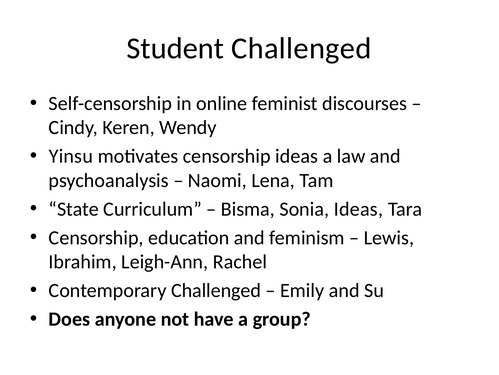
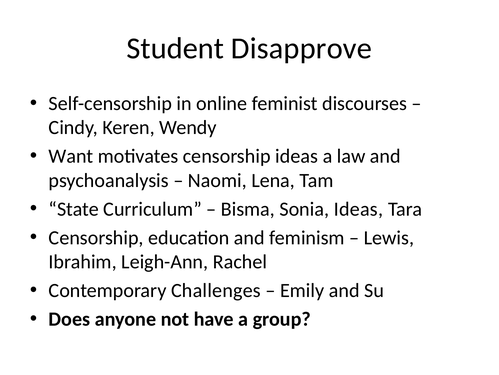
Student Challenged: Challenged -> Disapprove
Yinsu: Yinsu -> Want
Contemporary Challenged: Challenged -> Challenges
